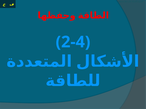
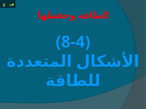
2-4: 2-4 -> 8-4
